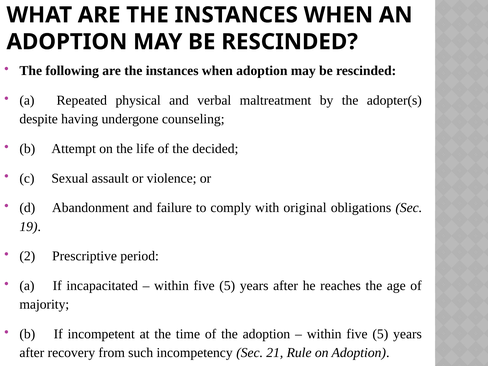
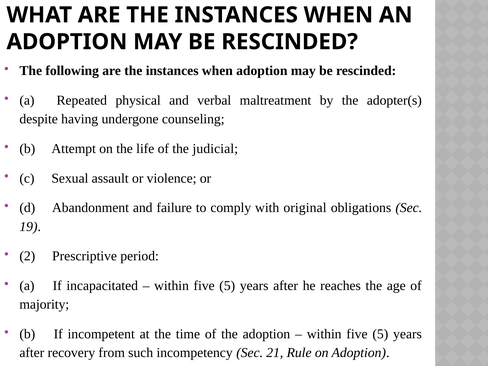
decided: decided -> judicial
